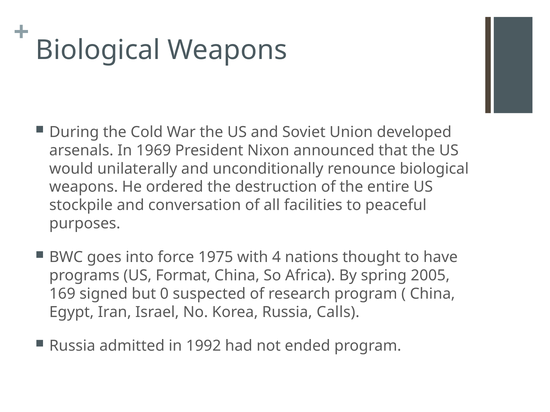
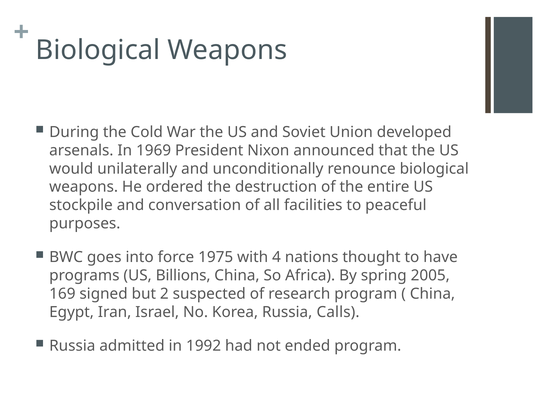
Format: Format -> Billions
0: 0 -> 2
